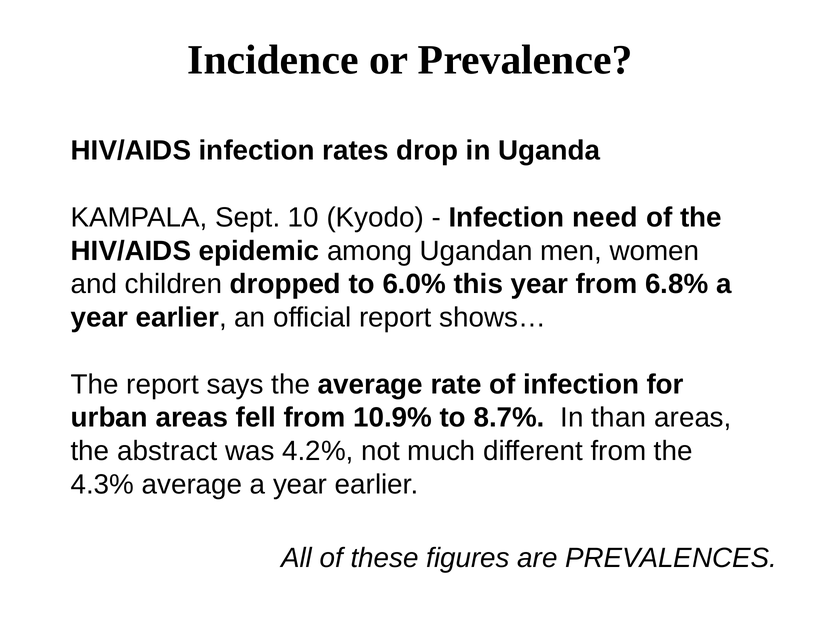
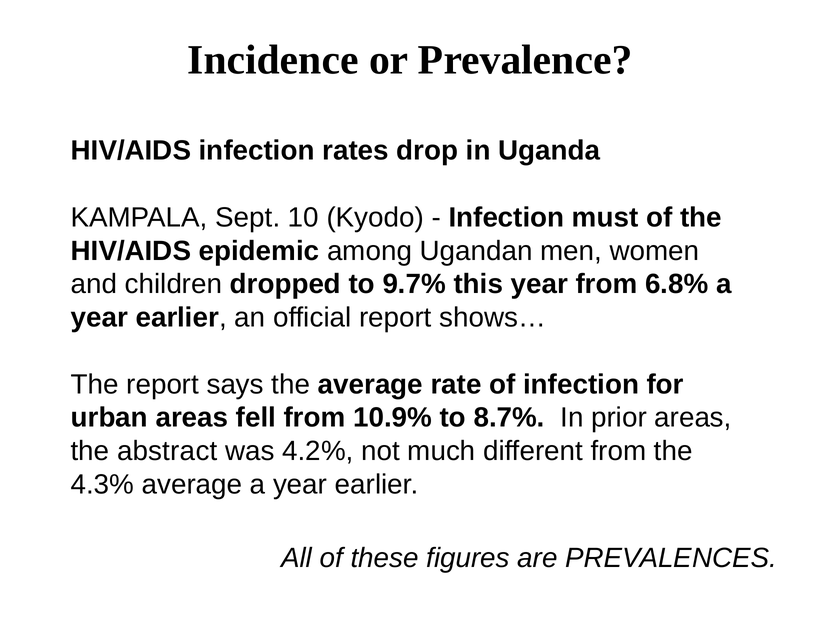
need: need -> must
6.0%: 6.0% -> 9.7%
than: than -> prior
